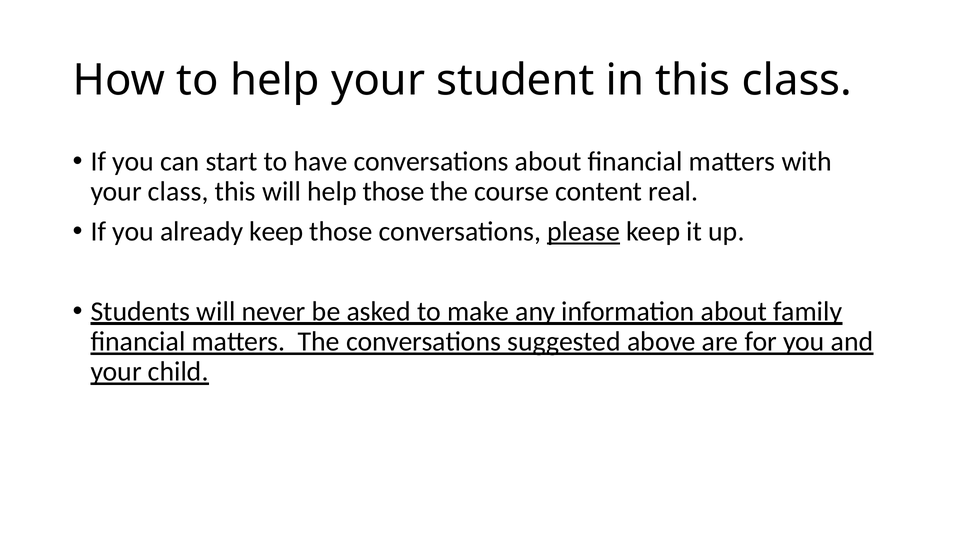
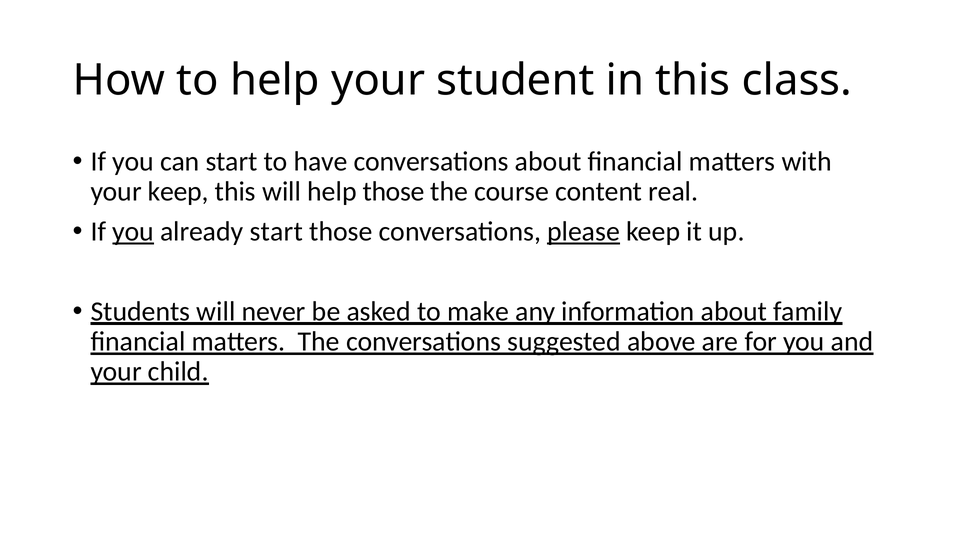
your class: class -> keep
you at (133, 231) underline: none -> present
already keep: keep -> start
